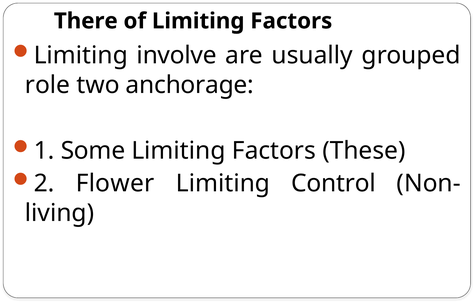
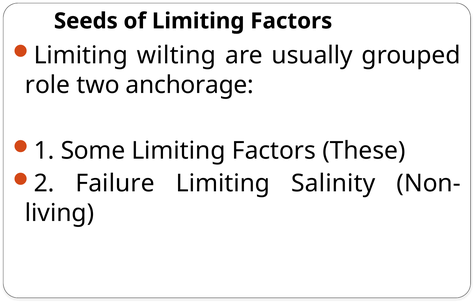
There: There -> Seeds
involve: involve -> wilting
Flower: Flower -> Failure
Control: Control -> Salinity
